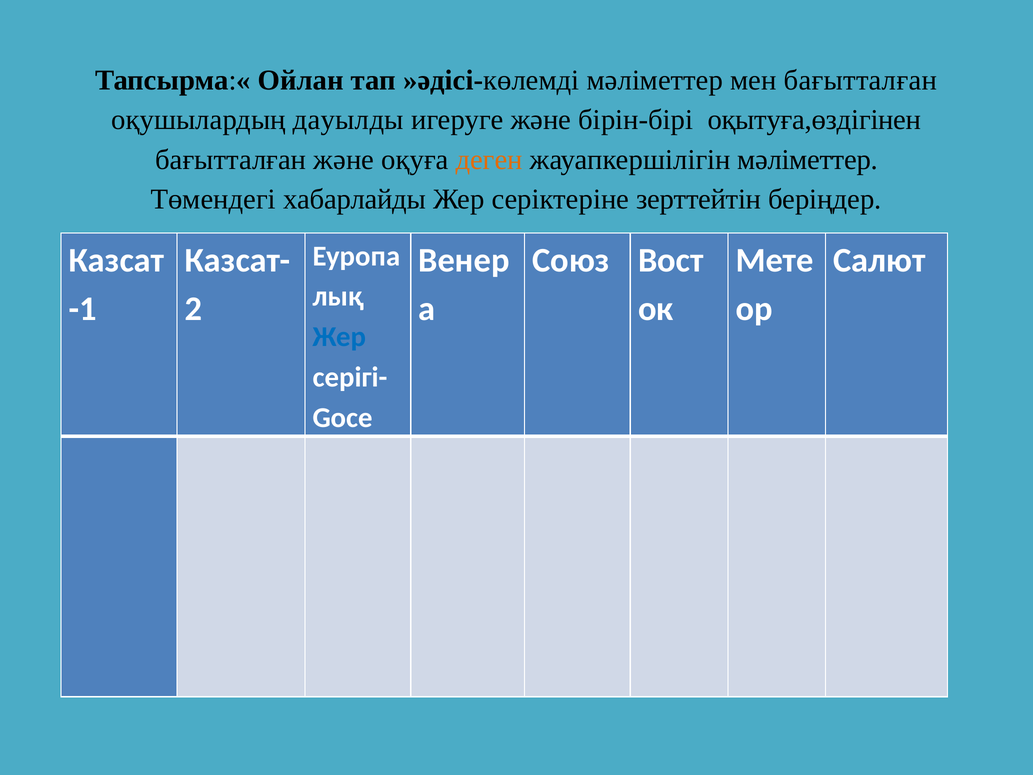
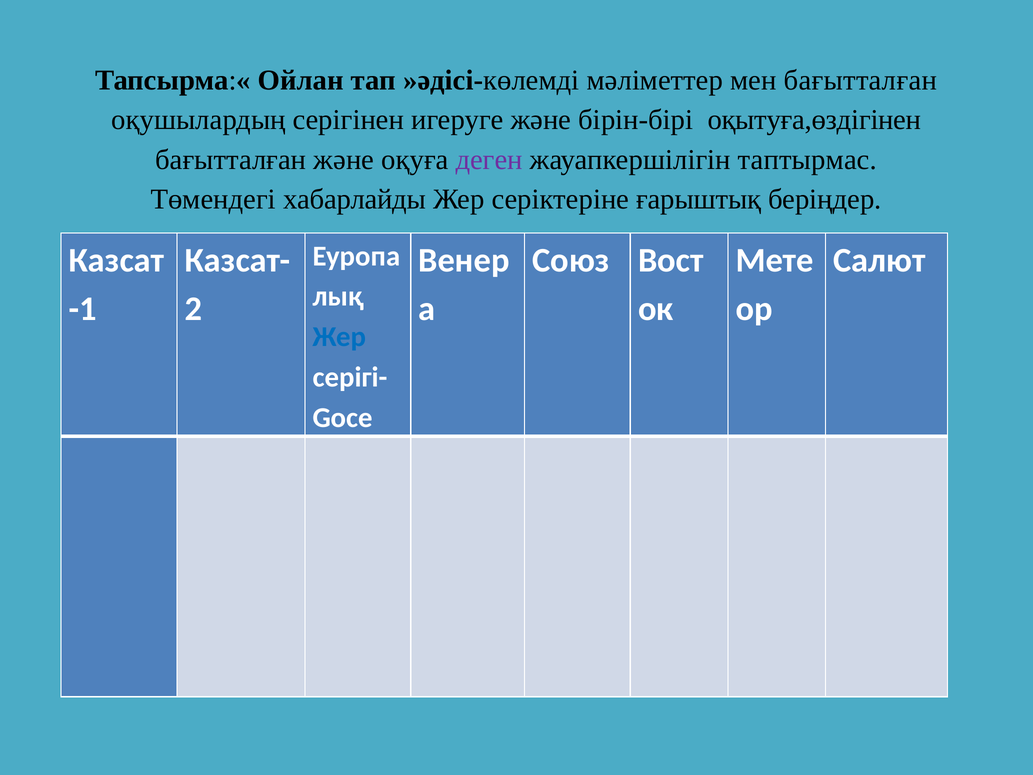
дауылды: дауылды -> серігінен
деген colour: orange -> purple
жауапкершілігін мәліметтер: мәліметтер -> таптырмас
зерттейтін: зерттейтін -> ғарыштық
